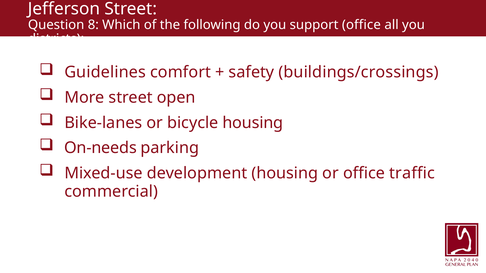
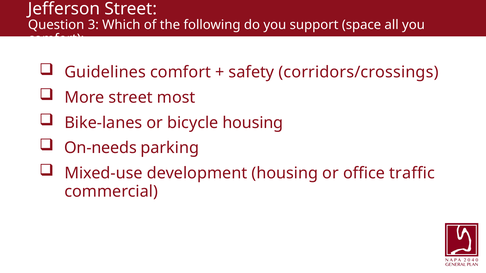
8: 8 -> 3
support office: office -> space
districts at (56, 39): districts -> comfort
buildings/crossings: buildings/crossings -> corridors/crossings
open: open -> most
